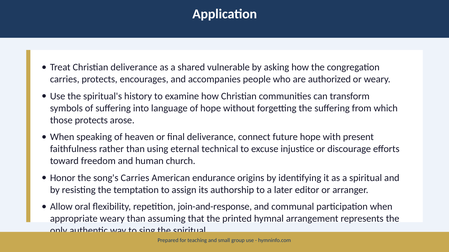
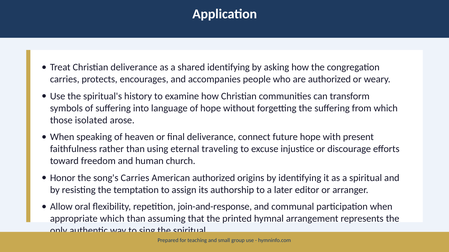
shared vulnerable: vulnerable -> identifying
those protects: protects -> isolated
technical: technical -> traveling
American endurance: endurance -> authorized
appropriate weary: weary -> which
